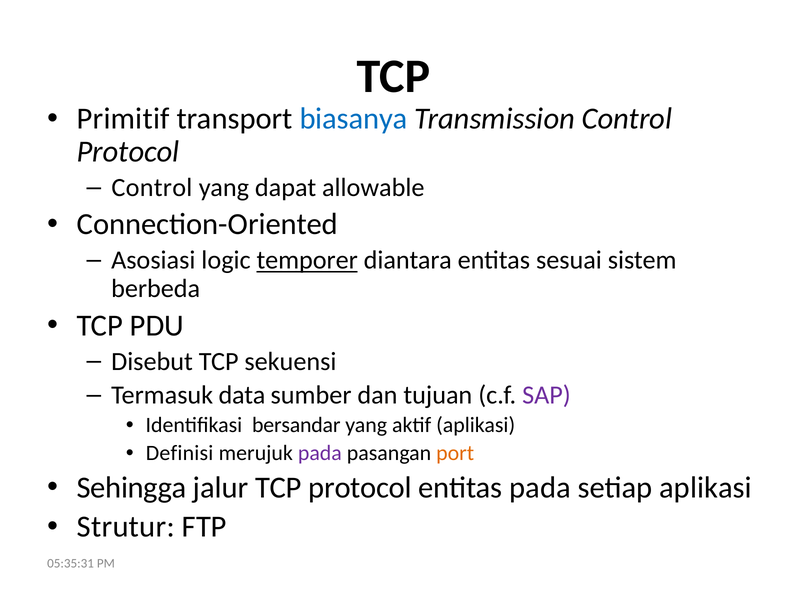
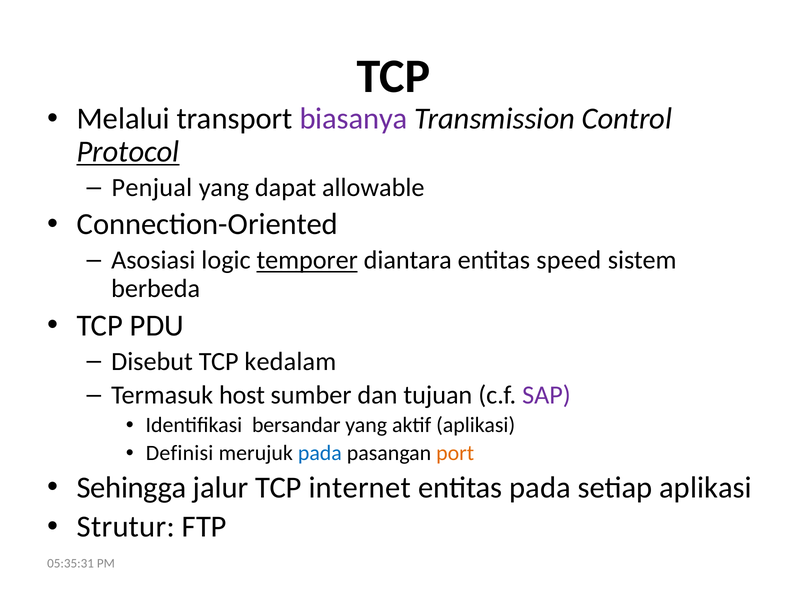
Primitif: Primitif -> Melalui
biasanya colour: blue -> purple
Protocol at (128, 152) underline: none -> present
Control at (152, 188): Control -> Penjual
sesuai: sesuai -> speed
sekuensi: sekuensi -> kedalam
data: data -> host
pada at (320, 453) colour: purple -> blue
TCP protocol: protocol -> internet
